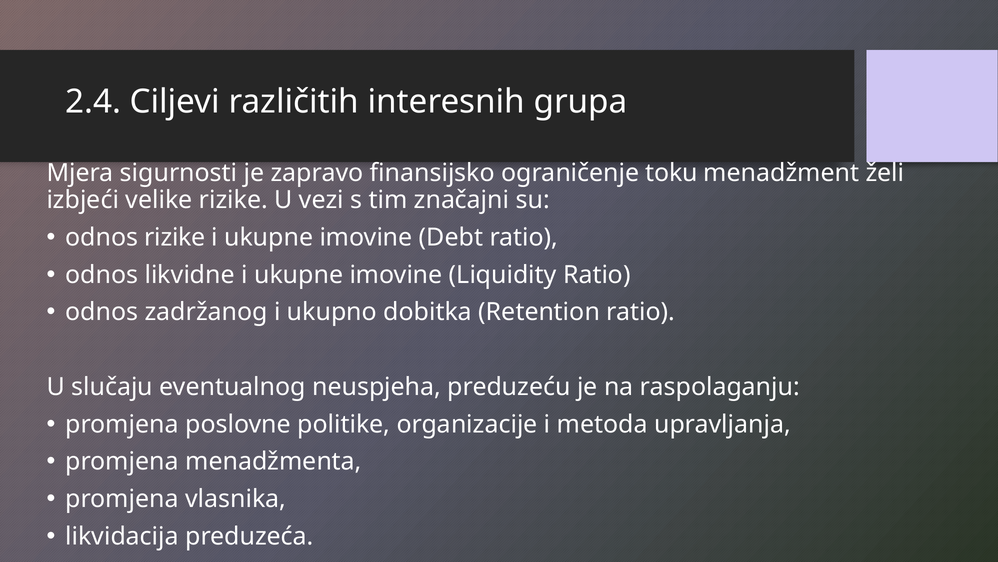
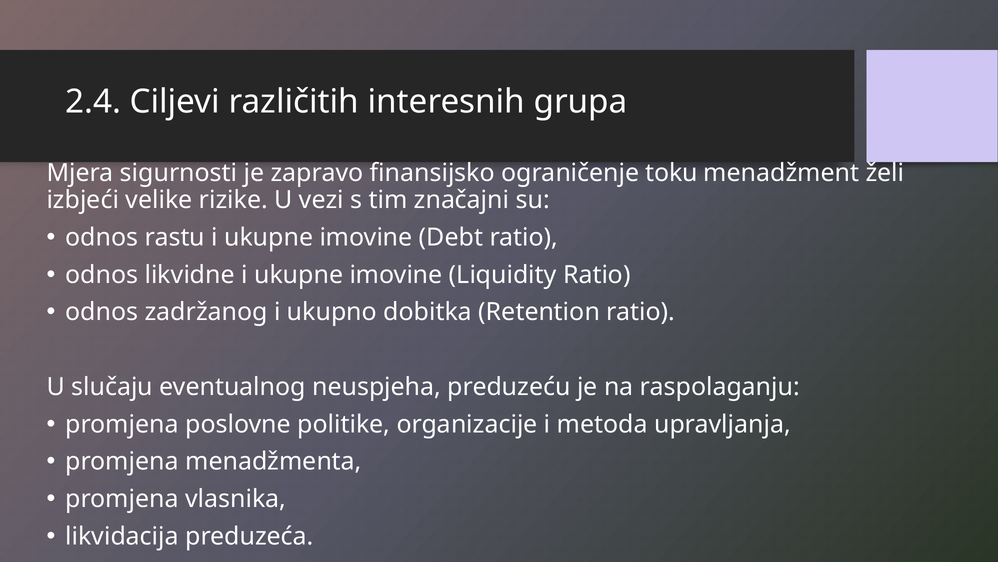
odnos rizike: rizike -> rastu
